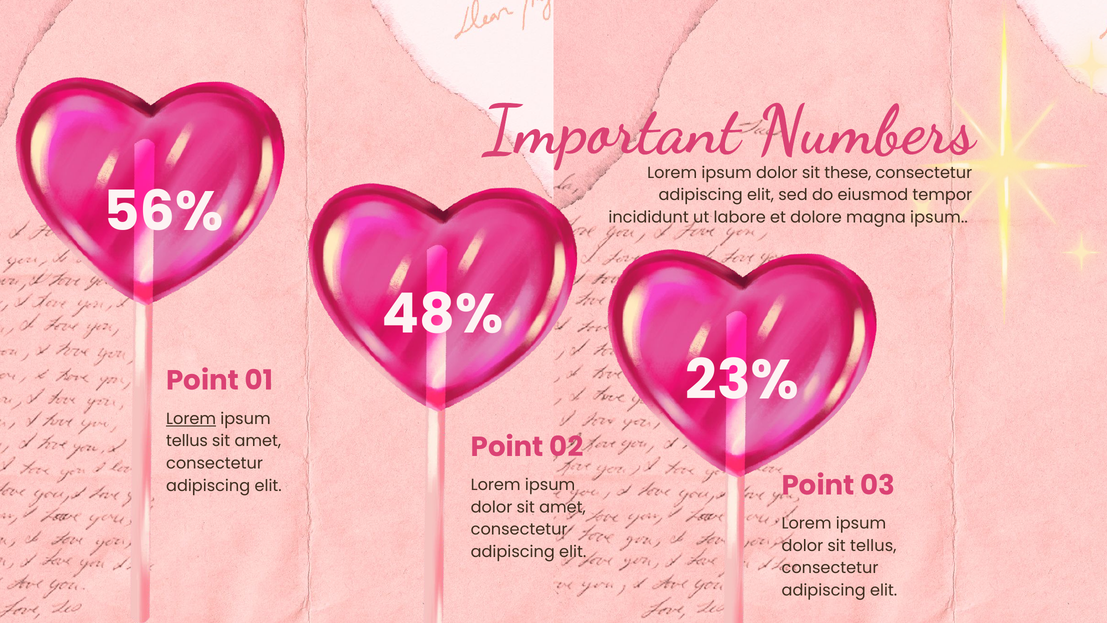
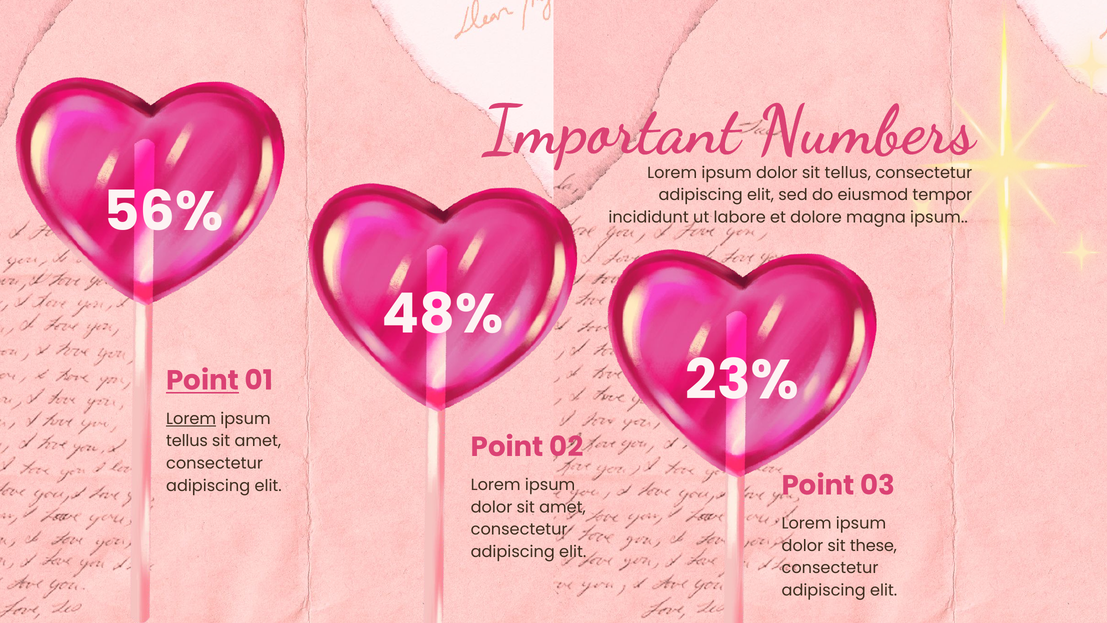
sit these: these -> tellus
Point at (203, 381) underline: none -> present
sit tellus: tellus -> these
